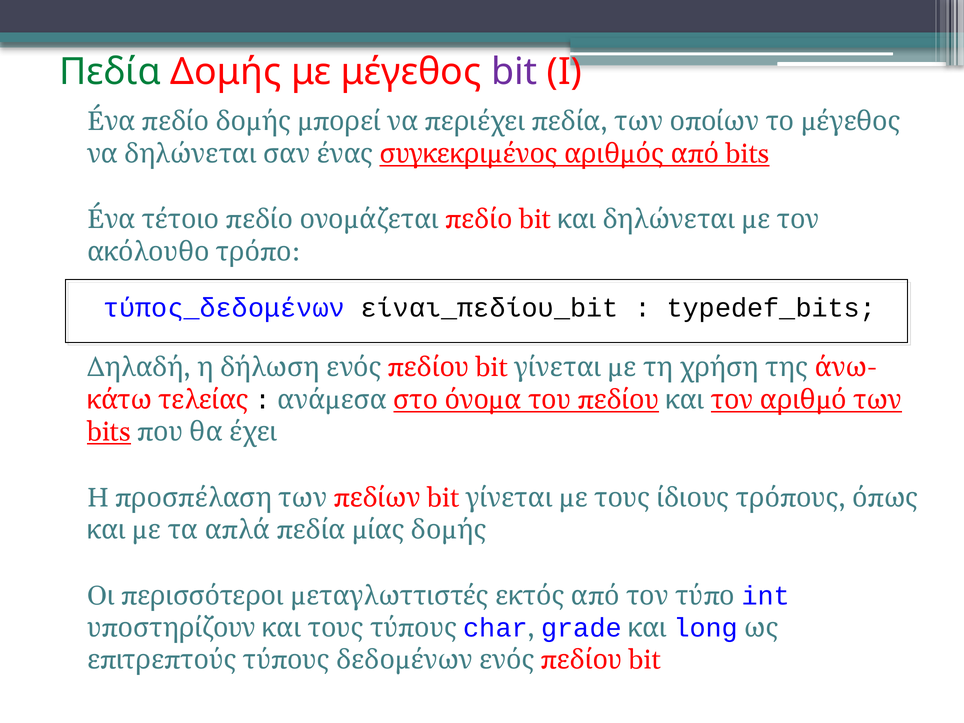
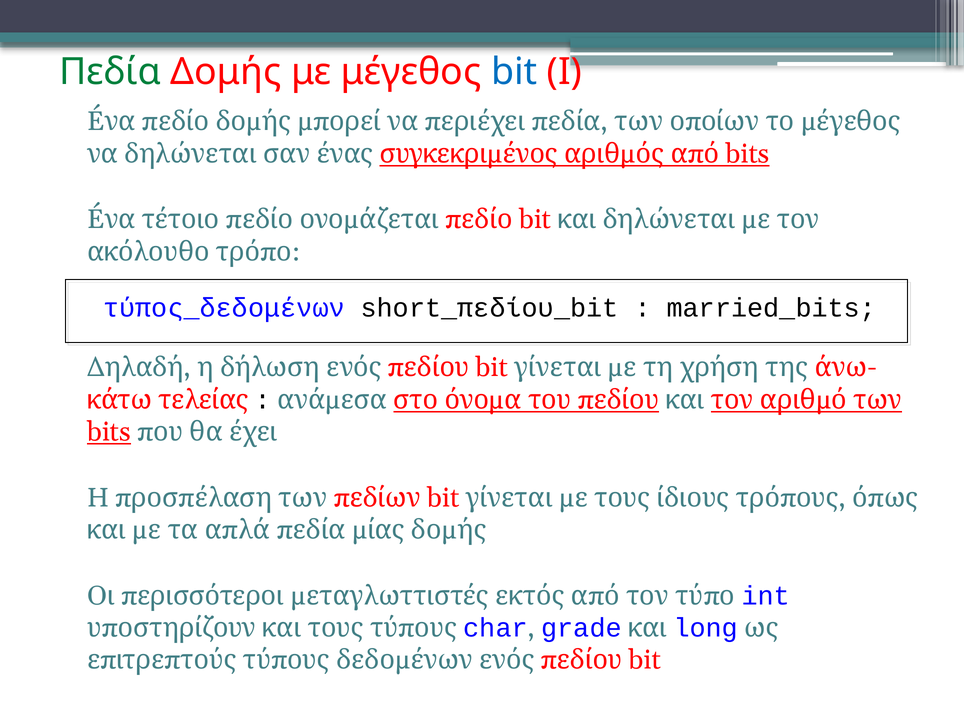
bit at (514, 72) colour: purple -> blue
είναι_πεδίου_bit: είναι_πεδίου_bit -> short_πεδίου_bit
typedef_bits: typedef_bits -> married_bits
